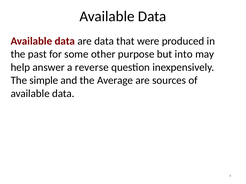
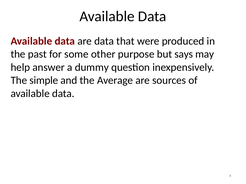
into: into -> says
reverse: reverse -> dummy
